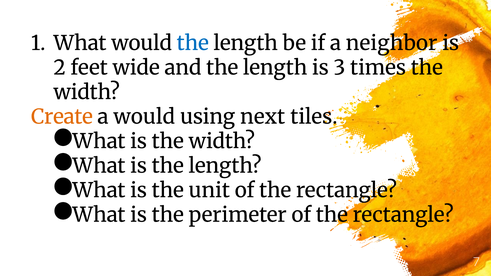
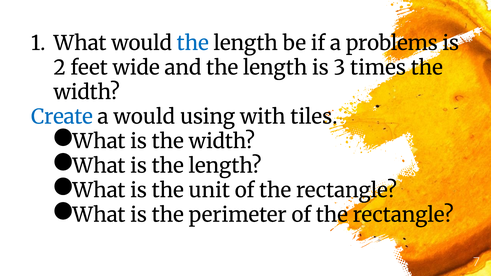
neighbor: neighbor -> problems
Create colour: orange -> blue
next: next -> with
